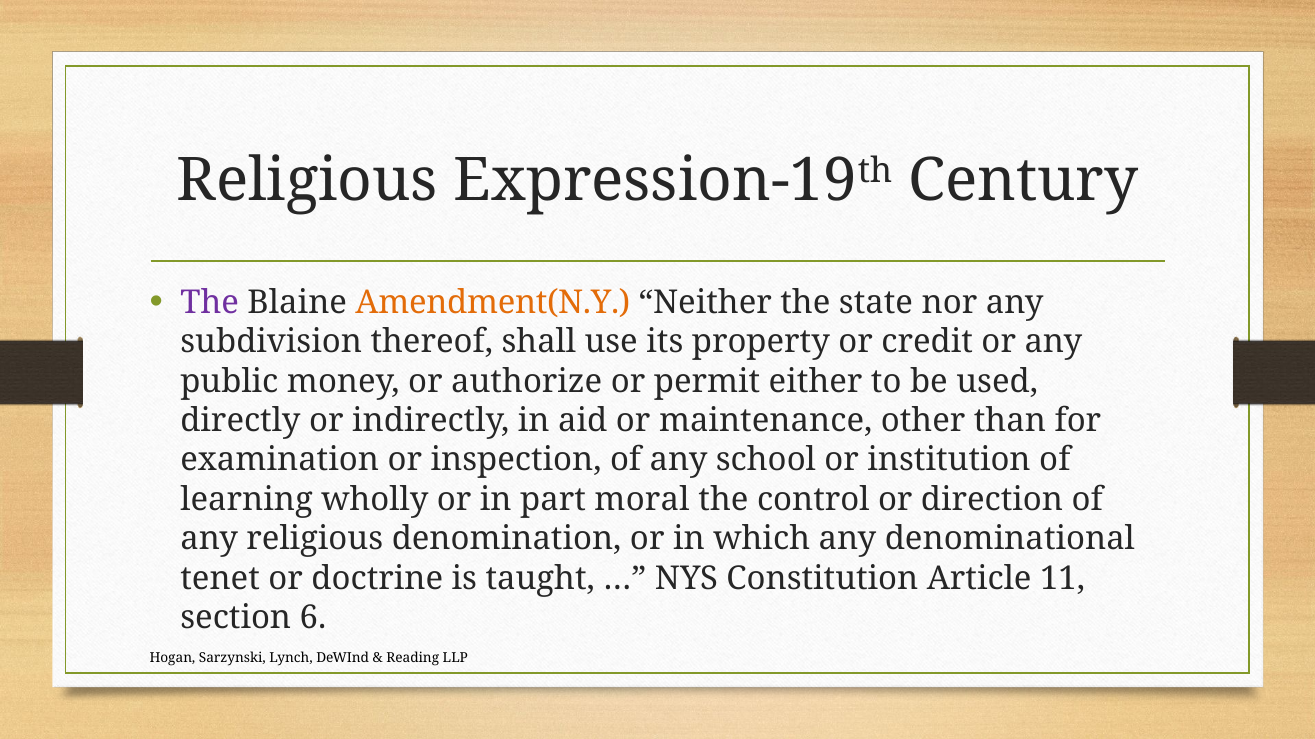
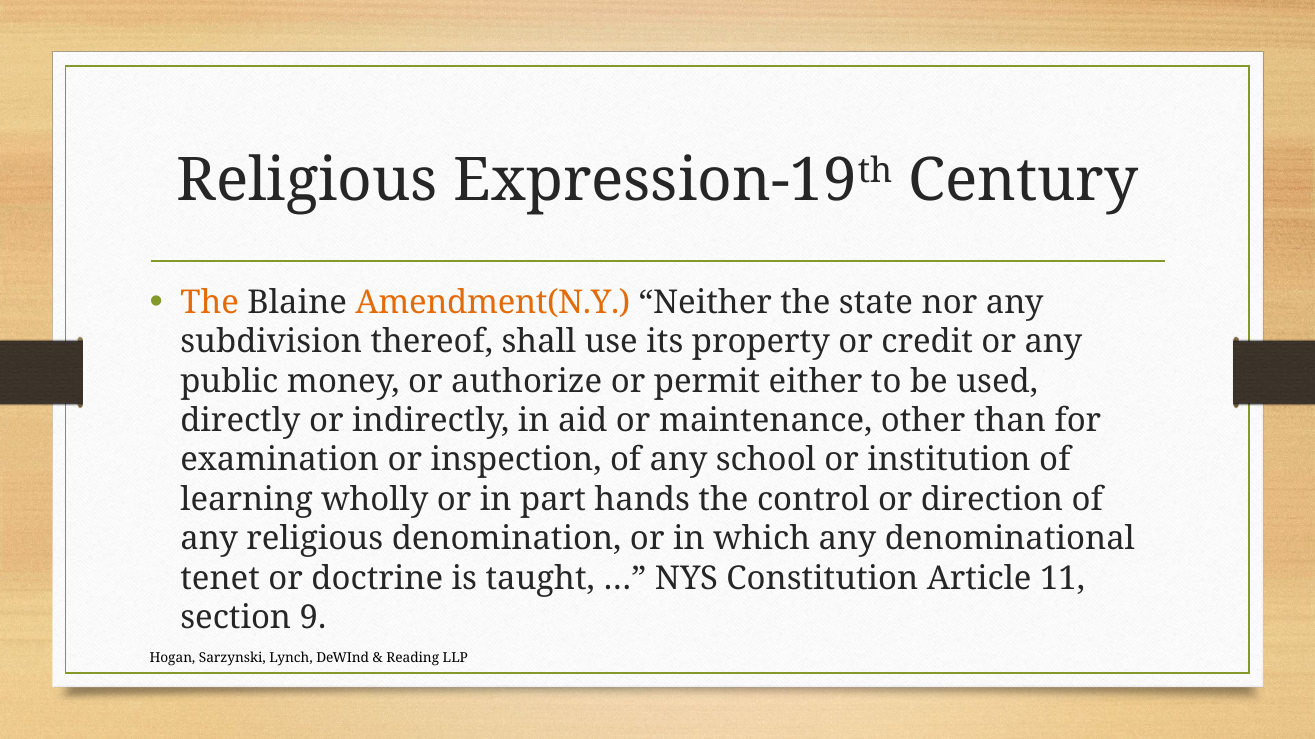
The at (210, 303) colour: purple -> orange
moral: moral -> hands
6: 6 -> 9
